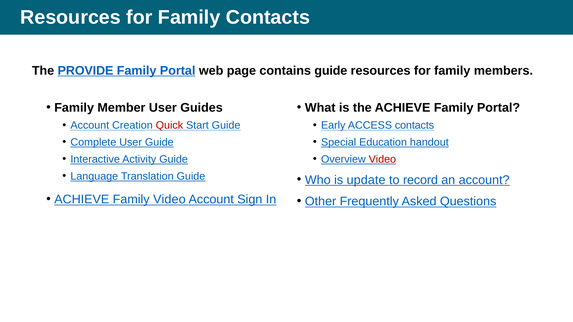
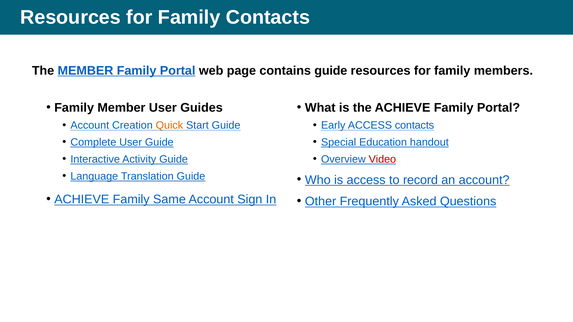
The PROVIDE: PROVIDE -> MEMBER
Quick colour: red -> orange
is update: update -> access
Family Video: Video -> Same
